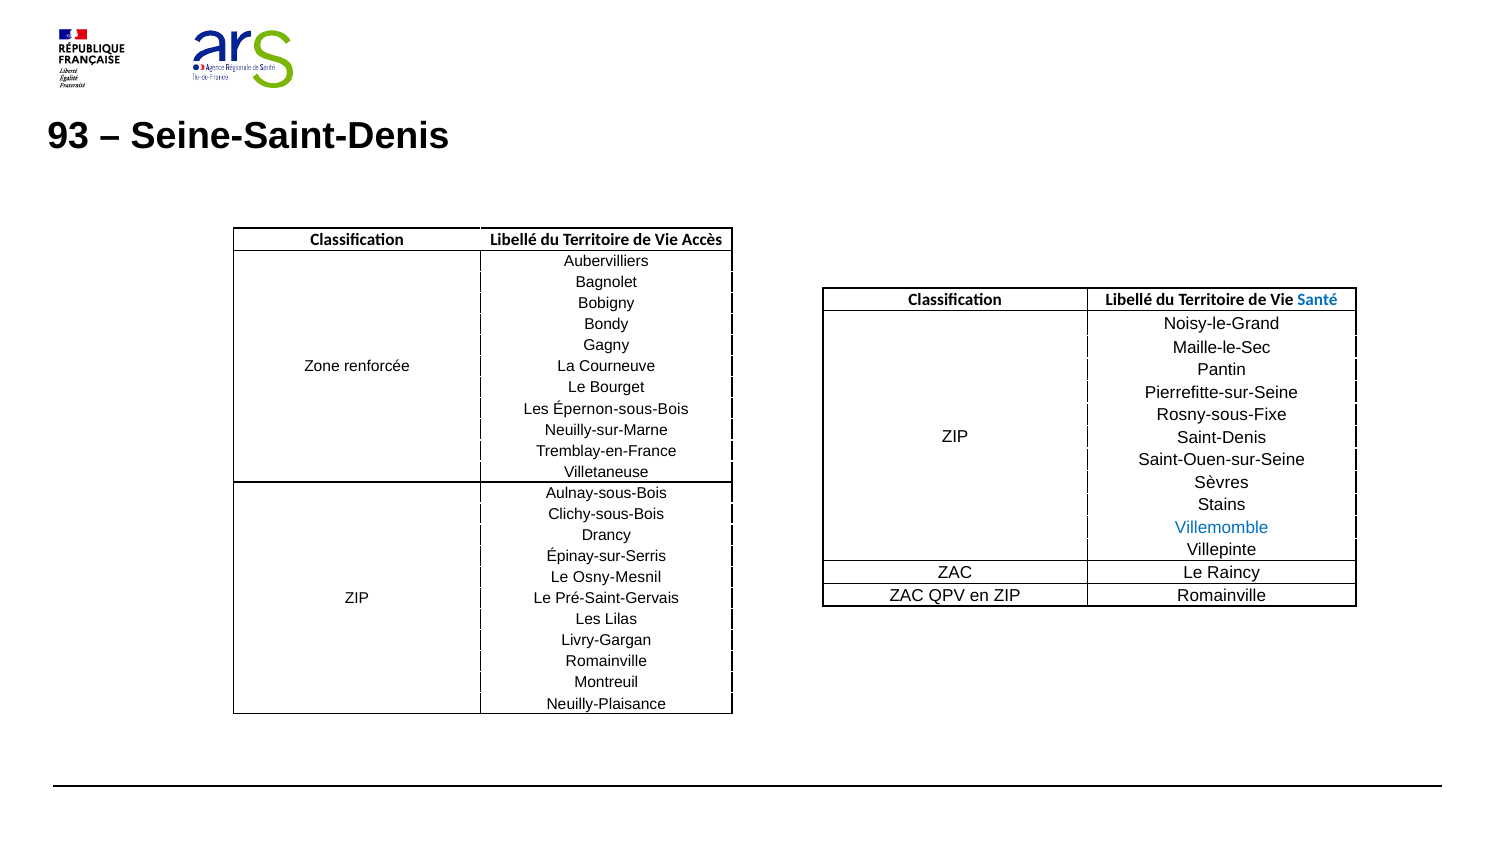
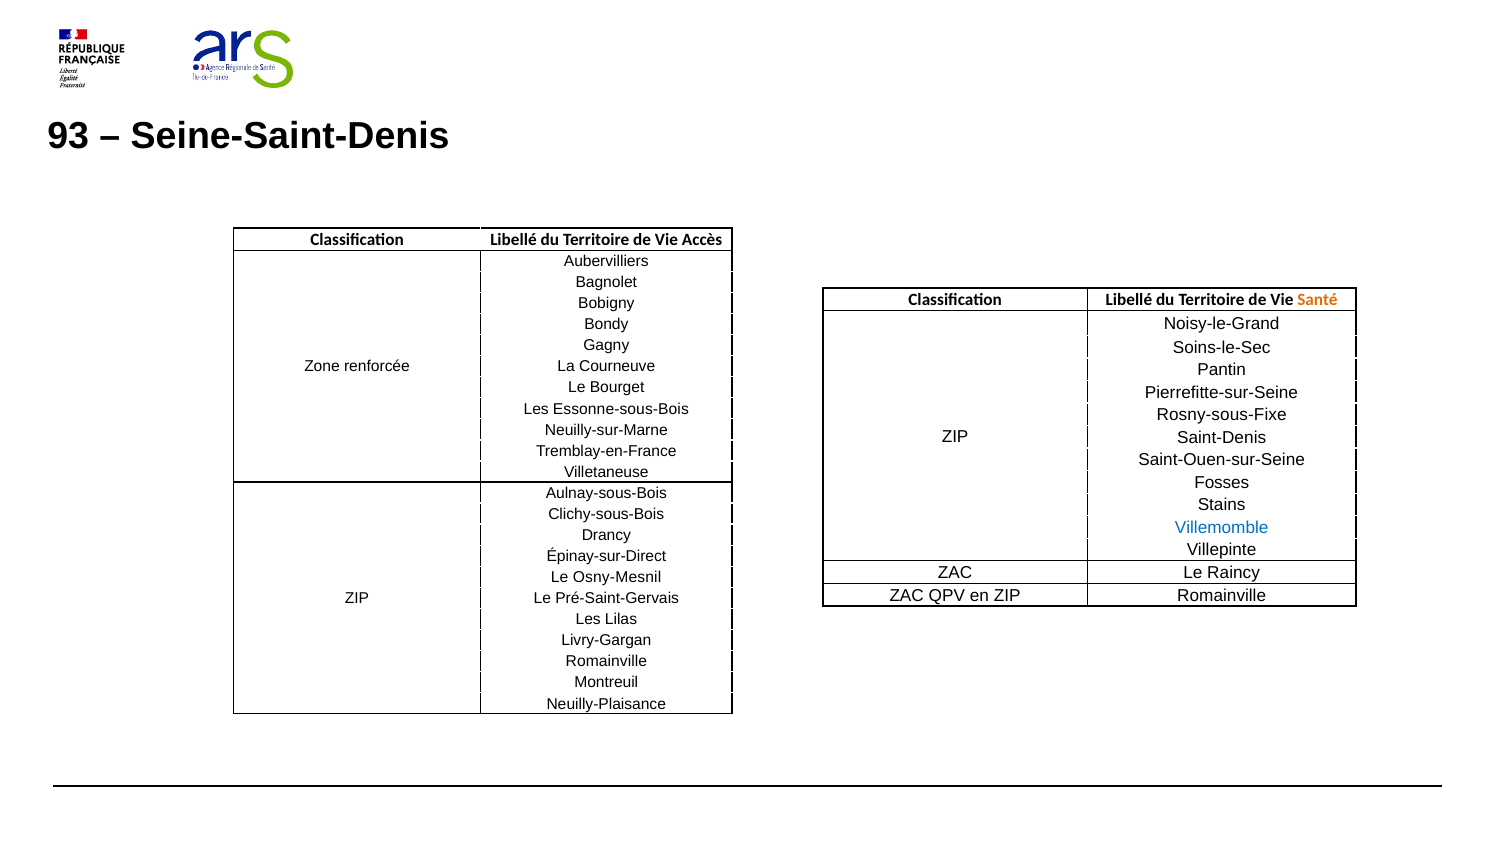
Santé colour: blue -> orange
Maille-le-Sec: Maille-le-Sec -> Soins-le-Sec
Épernon-sous-Bois: Épernon-sous-Bois -> Essonne-sous-Bois
Sèvres: Sèvres -> Fosses
Épinay-sur-Serris: Épinay-sur-Serris -> Épinay-sur-Direct
